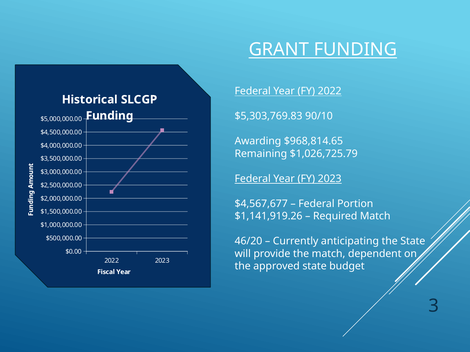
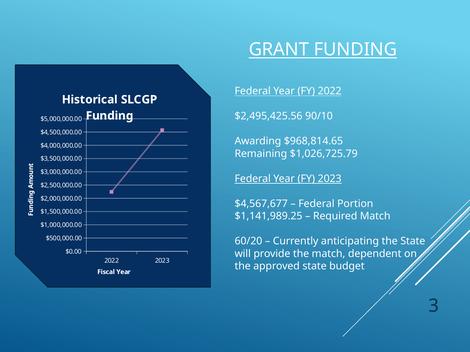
$5,303,769.83: $5,303,769.83 -> $2,495,425.56
$1,141,919.26: $1,141,919.26 -> $1,141,989.25
46/20: 46/20 -> 60/20
